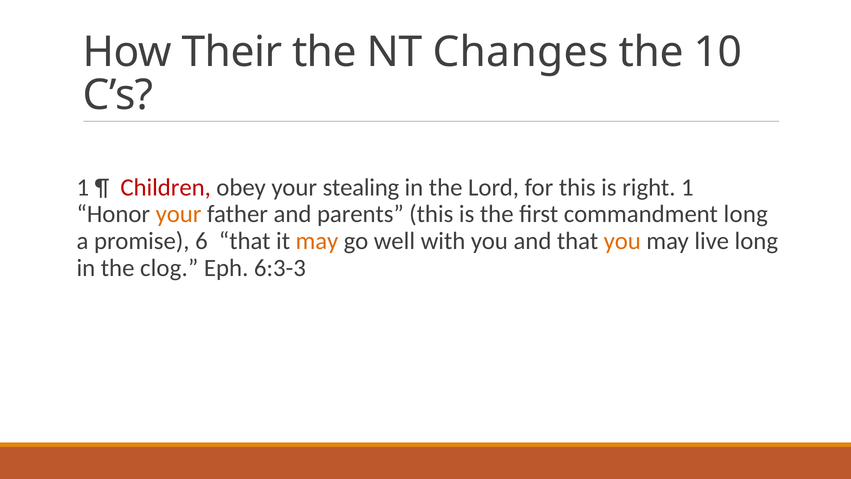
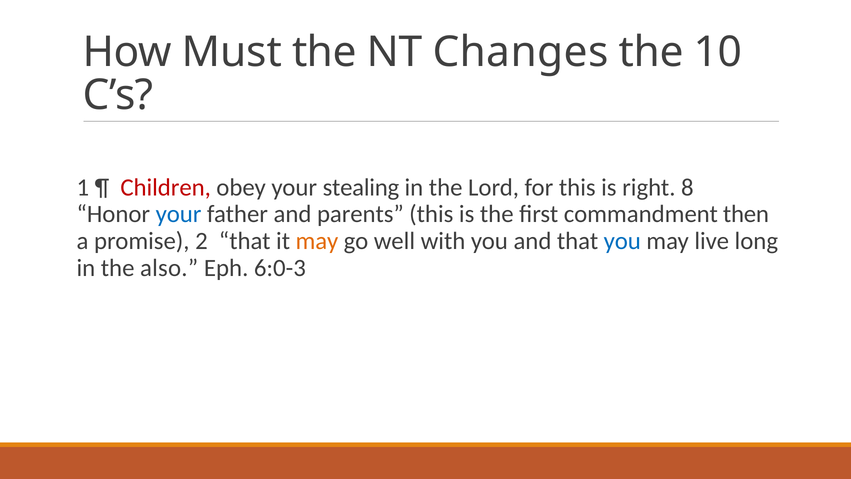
Their: Their -> Must
right 1: 1 -> 8
your at (179, 214) colour: orange -> blue
commandment long: long -> then
6: 6 -> 2
you at (622, 241) colour: orange -> blue
clog: clog -> also
6:3-3: 6:3-3 -> 6:0-3
